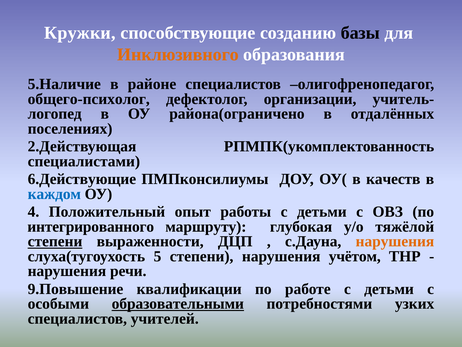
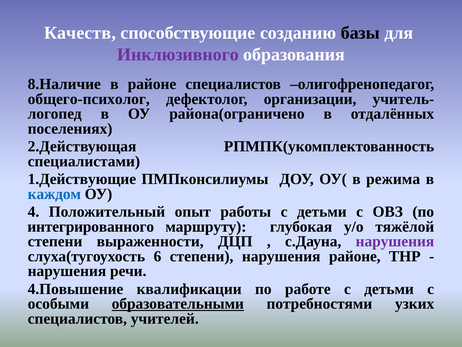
Кружки: Кружки -> Качеств
Инклюзивного colour: orange -> purple
5.Наличие: 5.Наличие -> 8.Наличие
6.Действующие: 6.Действующие -> 1.Действующие
качеств: качеств -> режима
степени at (55, 241) underline: present -> none
нарушения at (395, 241) colour: orange -> purple
5: 5 -> 6
нарушения учётом: учётом -> районе
9.Повышение: 9.Повышение -> 4.Повышение
